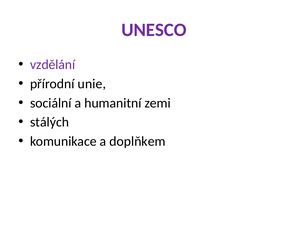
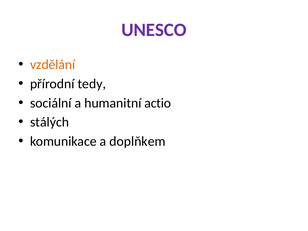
vzdělání colour: purple -> orange
unie: unie -> tedy
zemi: zemi -> actio
